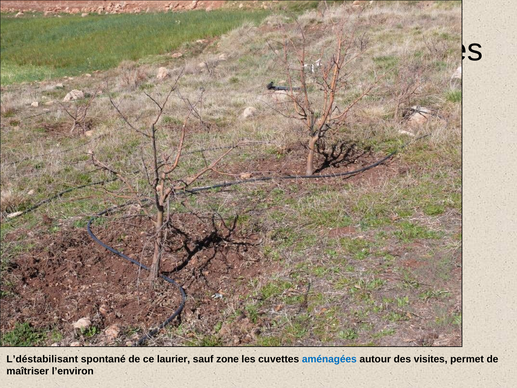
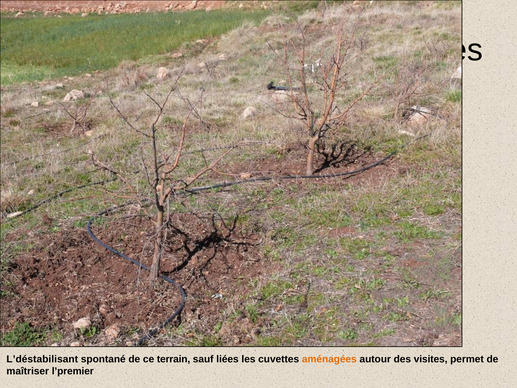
laurier: laurier -> terrain
zone: zone -> liées
aménagées at (329, 359) colour: blue -> orange
l’environ: l’environ -> l’premier
